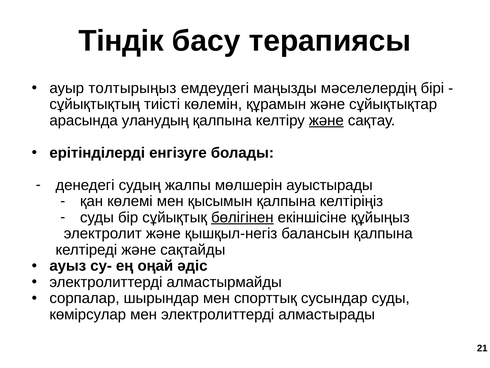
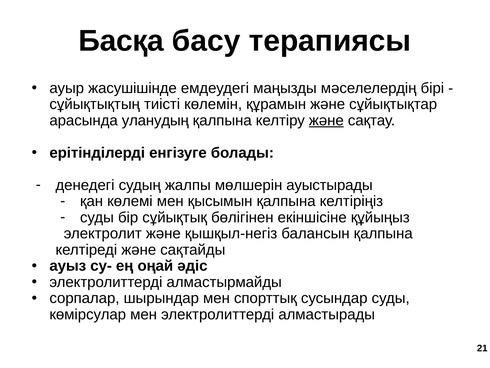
Тіндік: Тіндік -> Басқа
толтырыңыз: толтырыңыз -> жасушішінде
бөлігінен underline: present -> none
